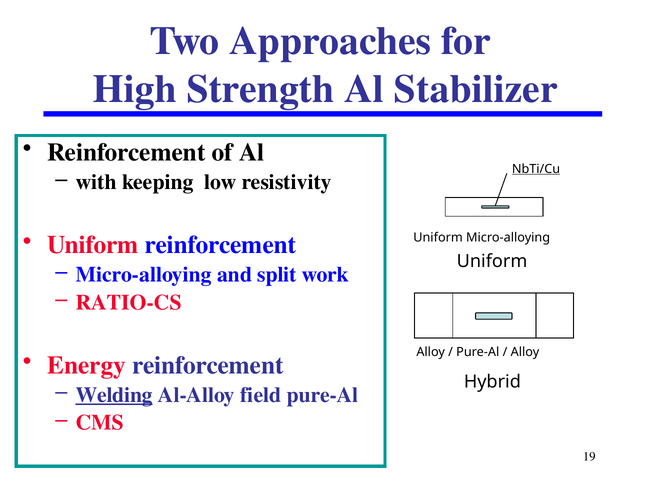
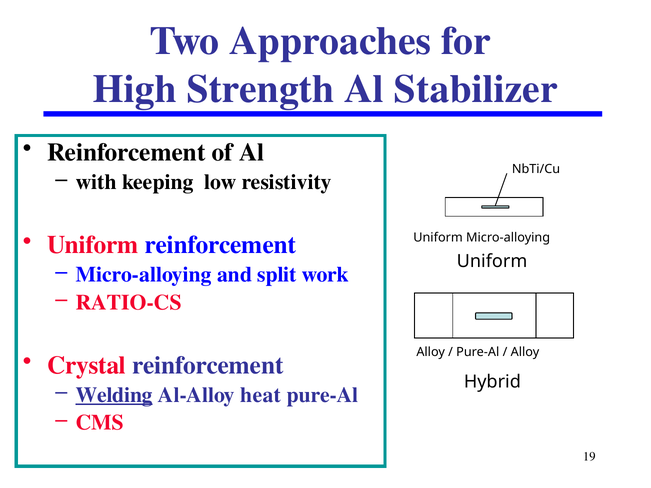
NbTi/Cu underline: present -> none
Energy: Energy -> Crystal
field: field -> heat
